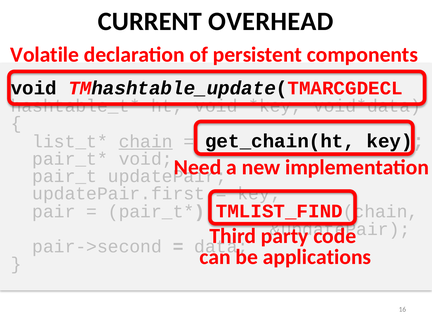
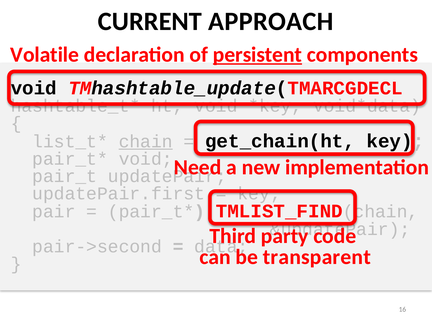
OVERHEAD: OVERHEAD -> APPROACH
persistent underline: none -> present
applications: applications -> transparent
